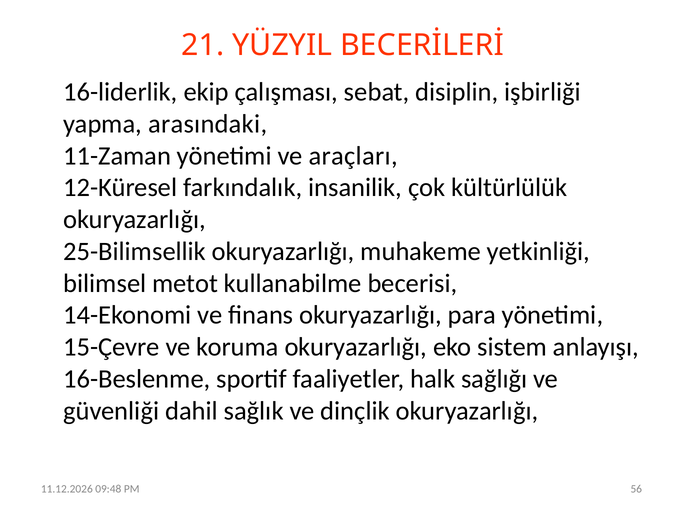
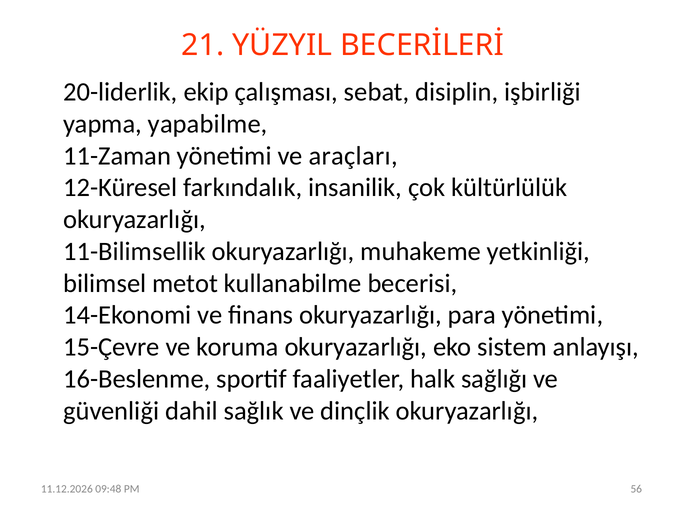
16-liderlik: 16-liderlik -> 20-liderlik
arasındaki: arasındaki -> yapabilme
25-Bilimsellik: 25-Bilimsellik -> 11-Bilimsellik
